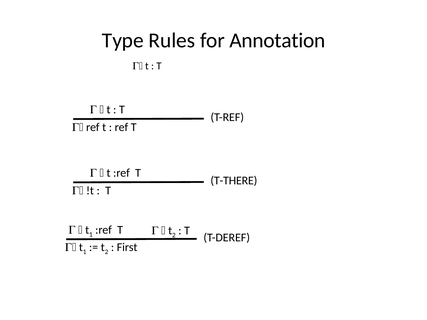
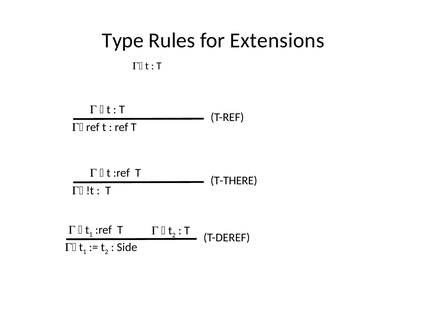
Annotation: Annotation -> Extensions
First: First -> Side
